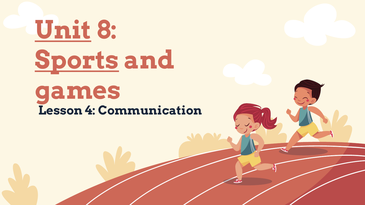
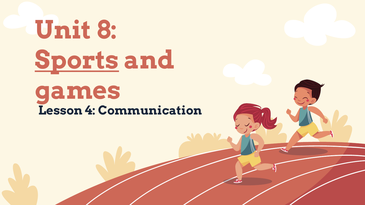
Unit underline: present -> none
